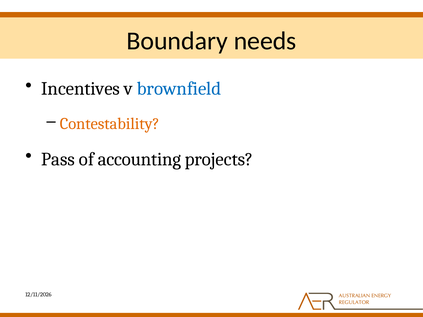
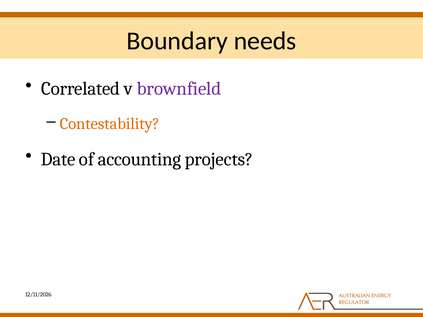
Incentives: Incentives -> Correlated
brownfield colour: blue -> purple
Pass: Pass -> Date
